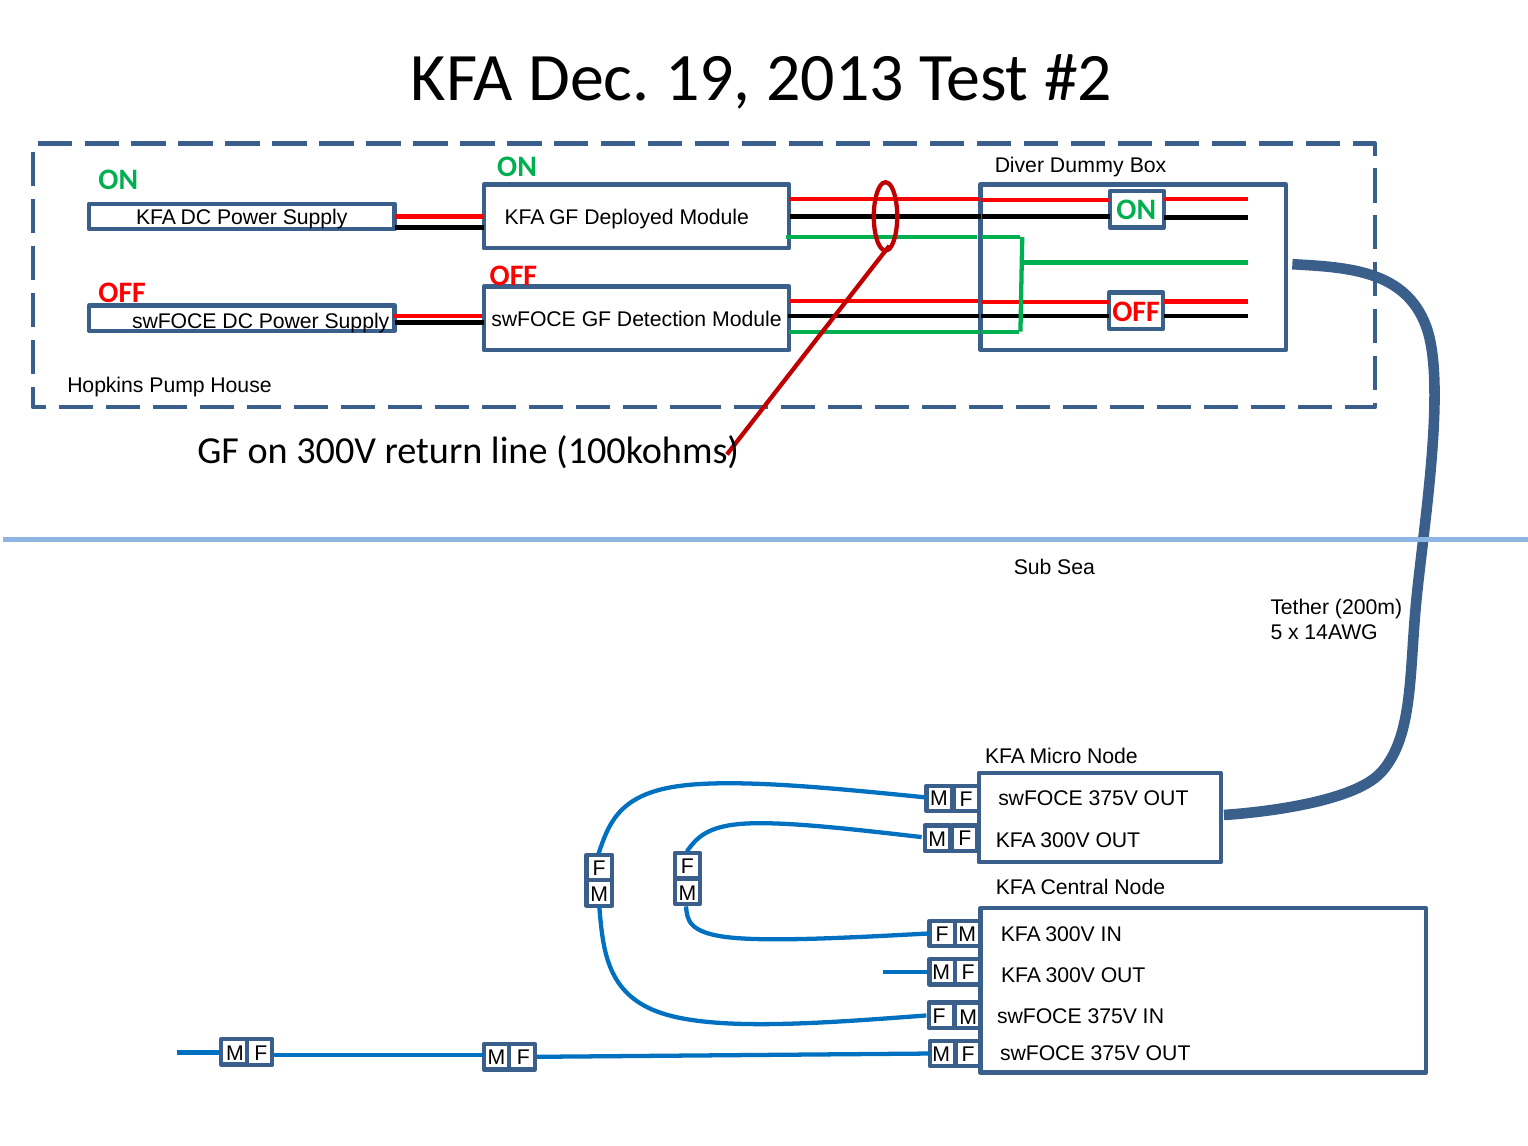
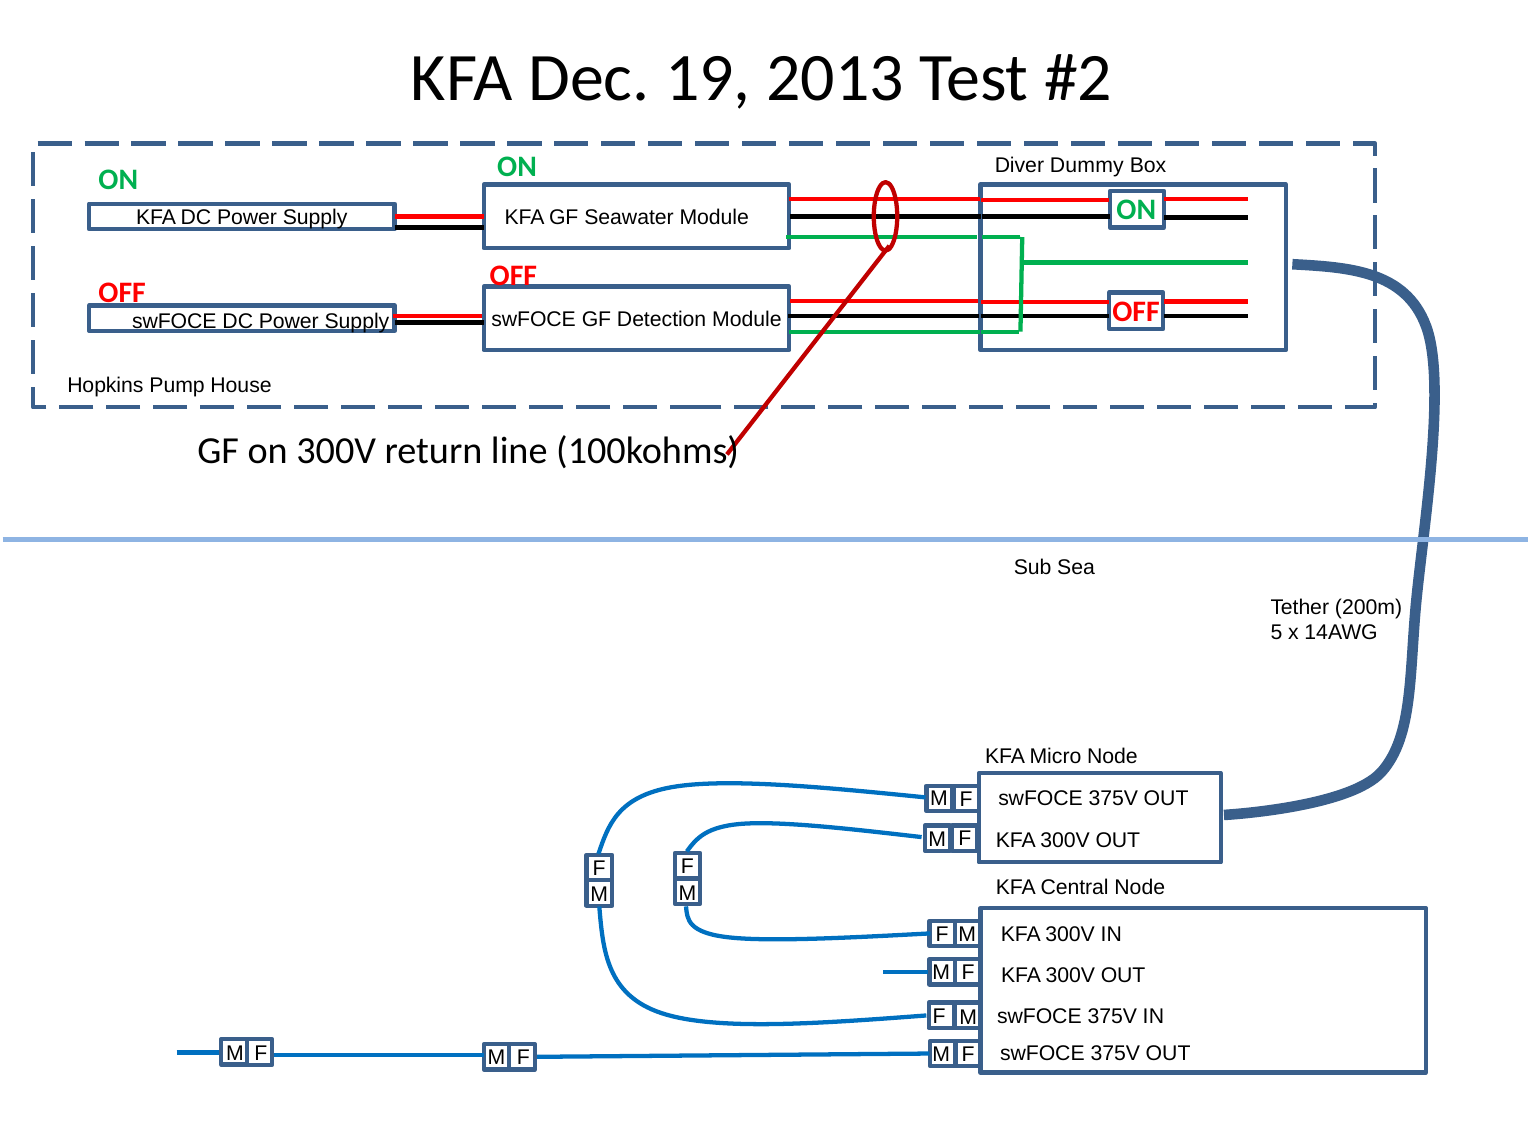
Deployed: Deployed -> Seawater
